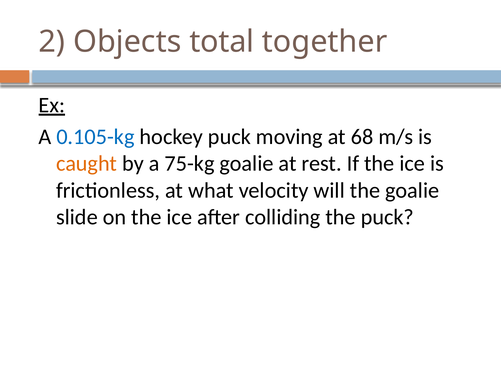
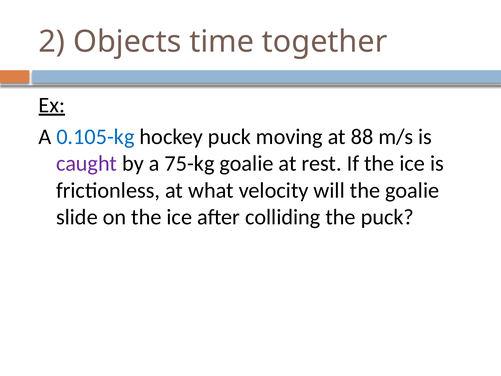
total: total -> time
68: 68 -> 88
caught colour: orange -> purple
